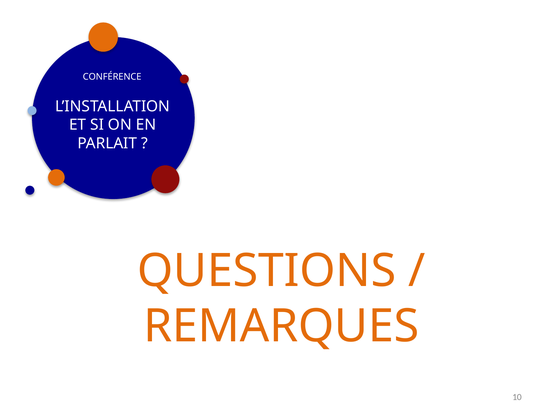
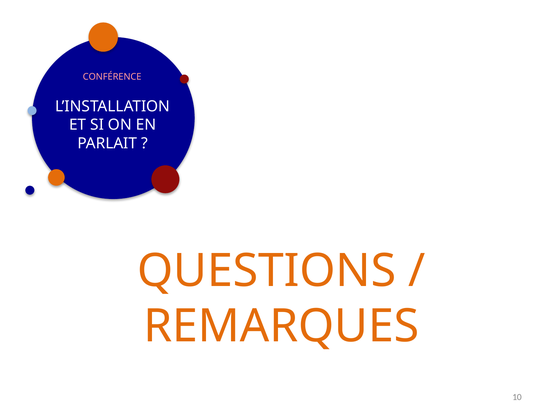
CONFÉRENCE colour: white -> pink
